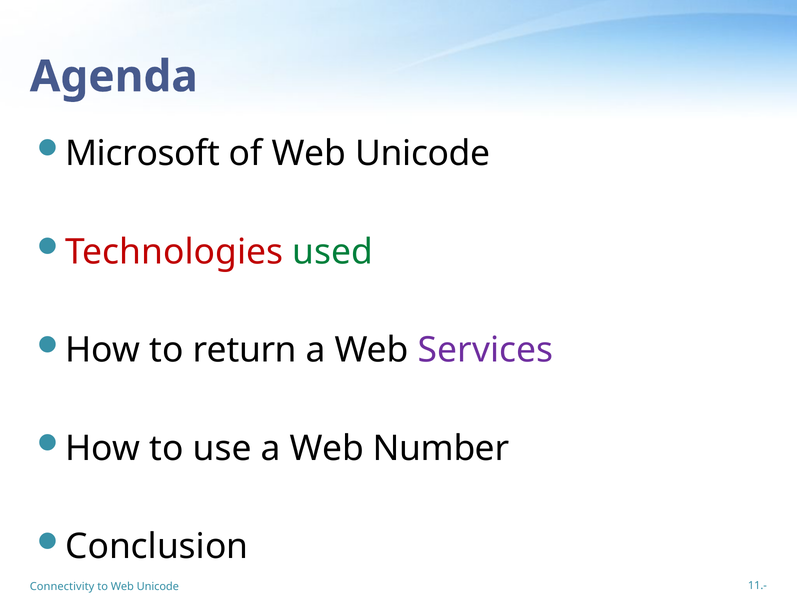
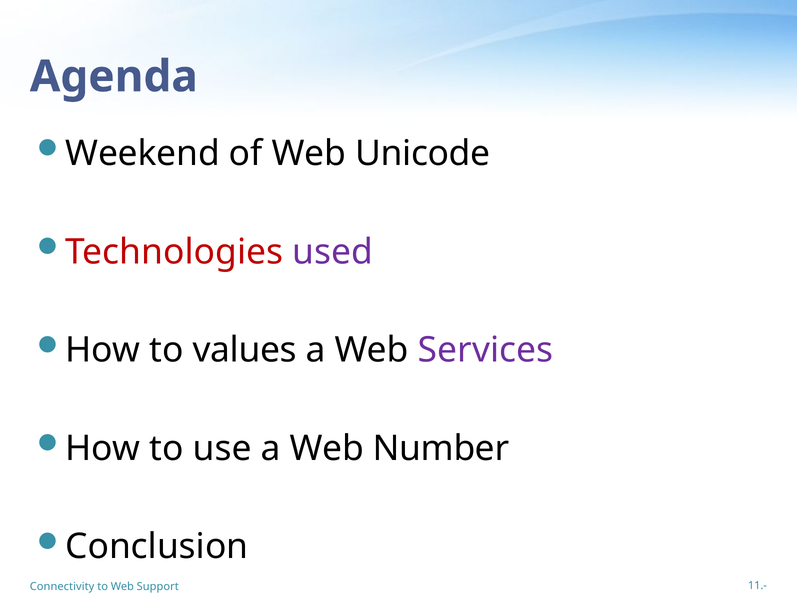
Microsoft: Microsoft -> Weekend
used colour: green -> purple
return: return -> values
to Web Unicode: Unicode -> Support
